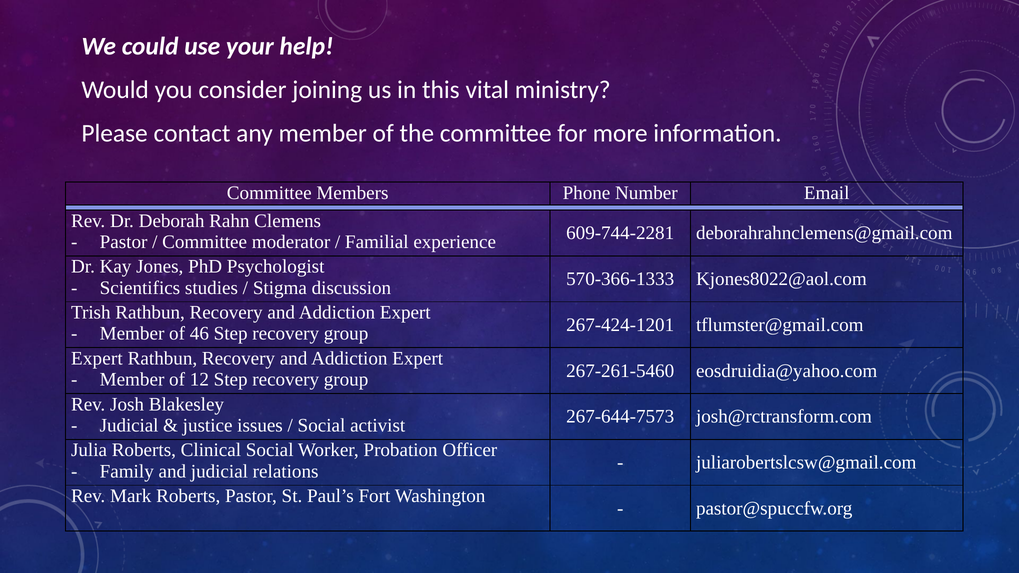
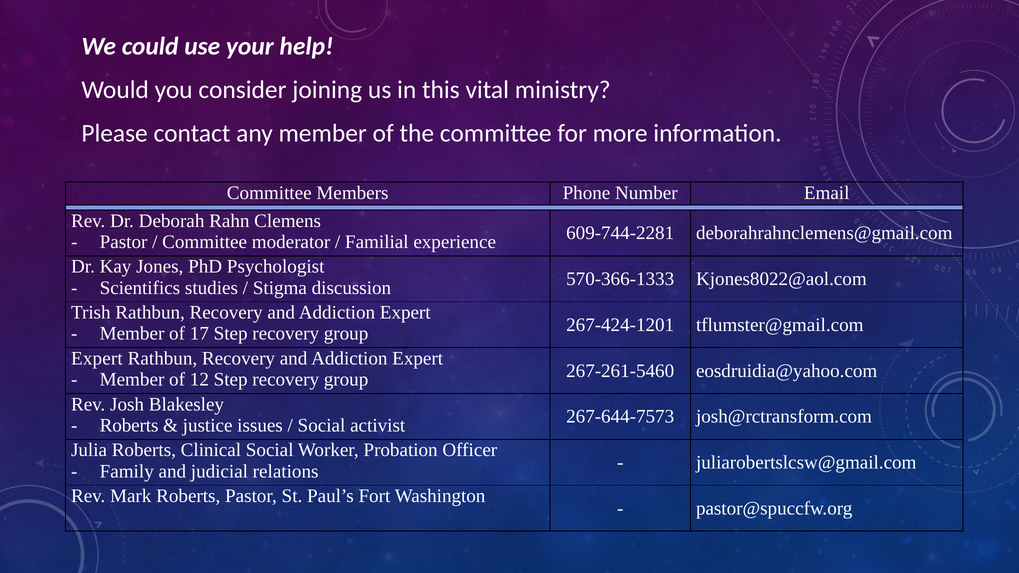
46: 46 -> 17
Judicial at (129, 426): Judicial -> Roberts
